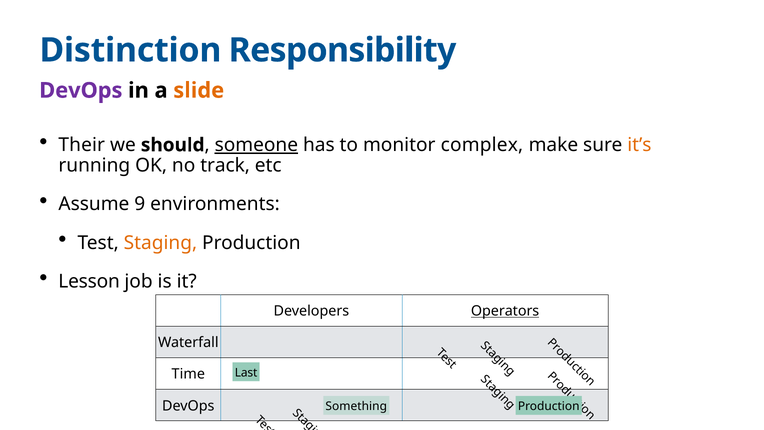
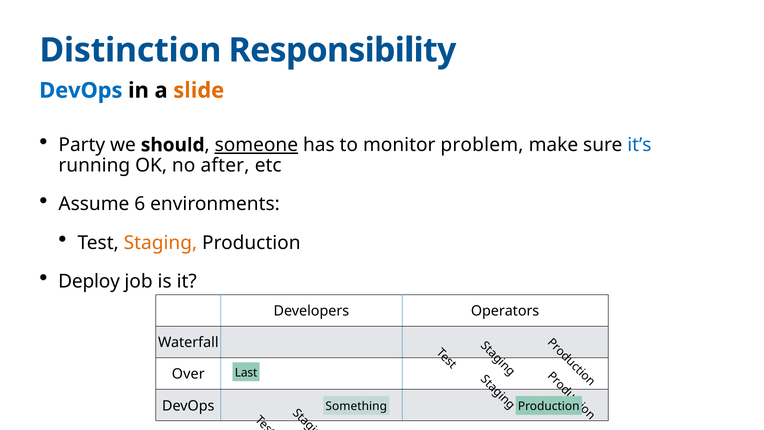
DevOps at (81, 90) colour: purple -> blue
Their: Their -> Party
complex: complex -> problem
it’s colour: orange -> blue
track: track -> after
9: 9 -> 6
Lesson: Lesson -> Deploy
Operators underline: present -> none
Time: Time -> Over
